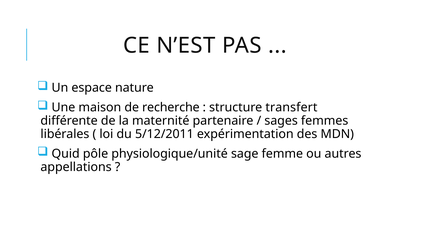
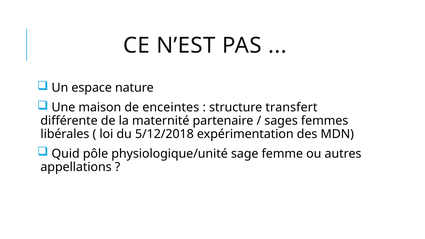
recherche: recherche -> enceintes
5/12/2011: 5/12/2011 -> 5/12/2018
